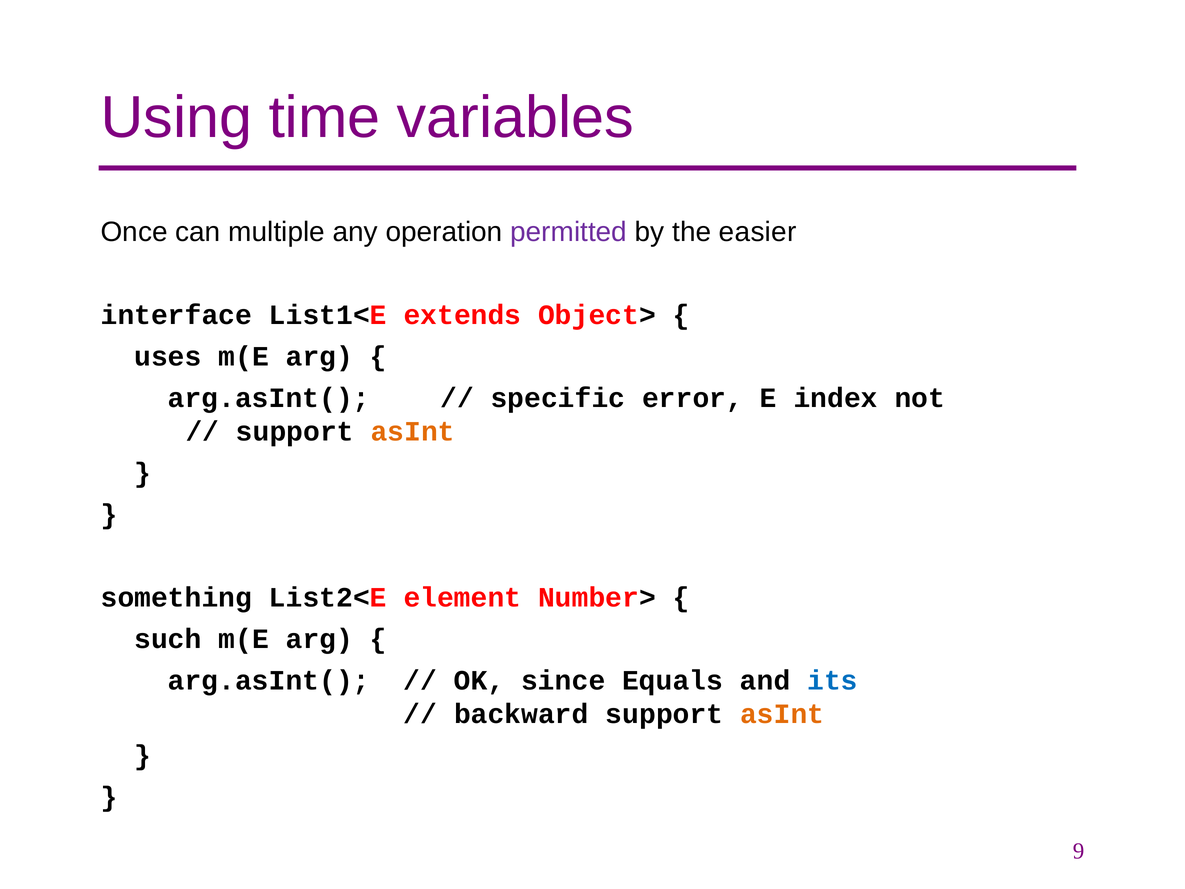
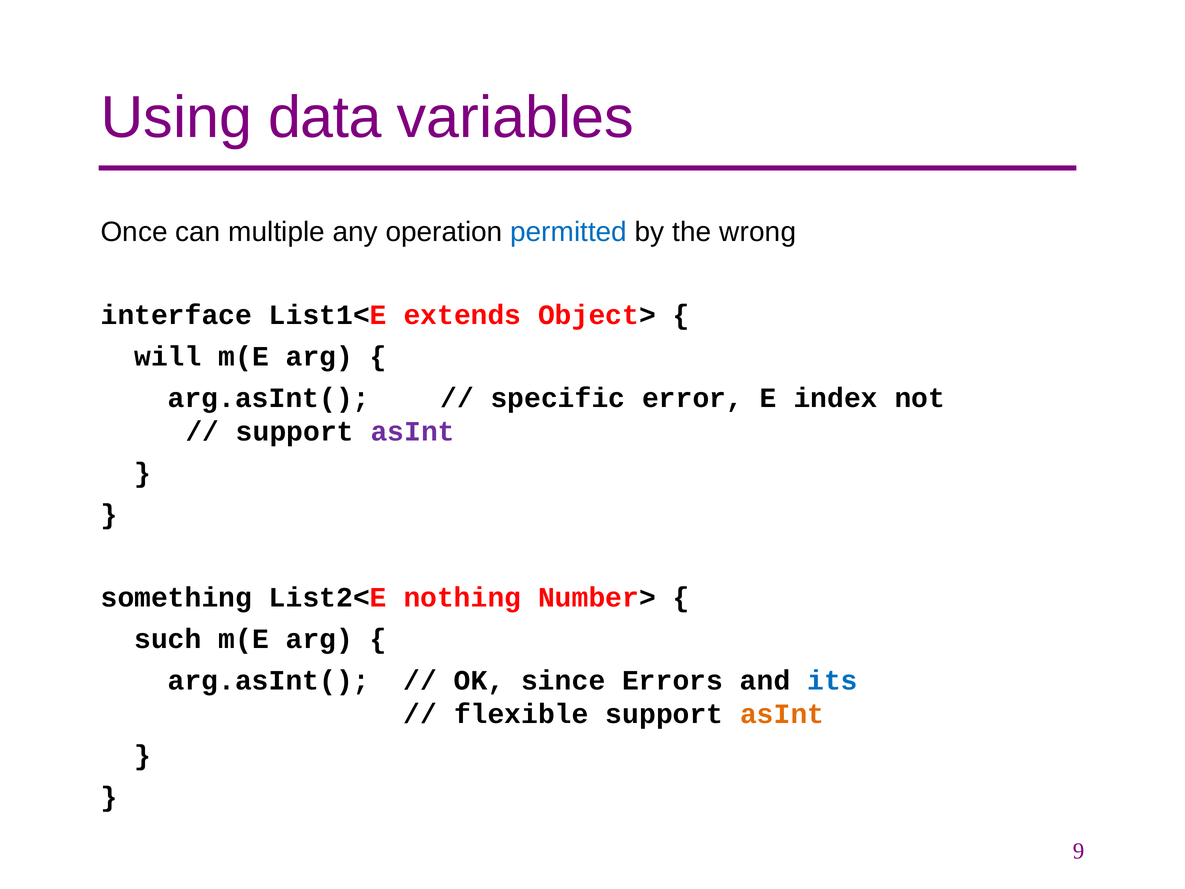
time: time -> data
permitted colour: purple -> blue
easier: easier -> wrong
uses: uses -> will
asInt at (413, 432) colour: orange -> purple
element: element -> nothing
Equals: Equals -> Errors
backward: backward -> flexible
